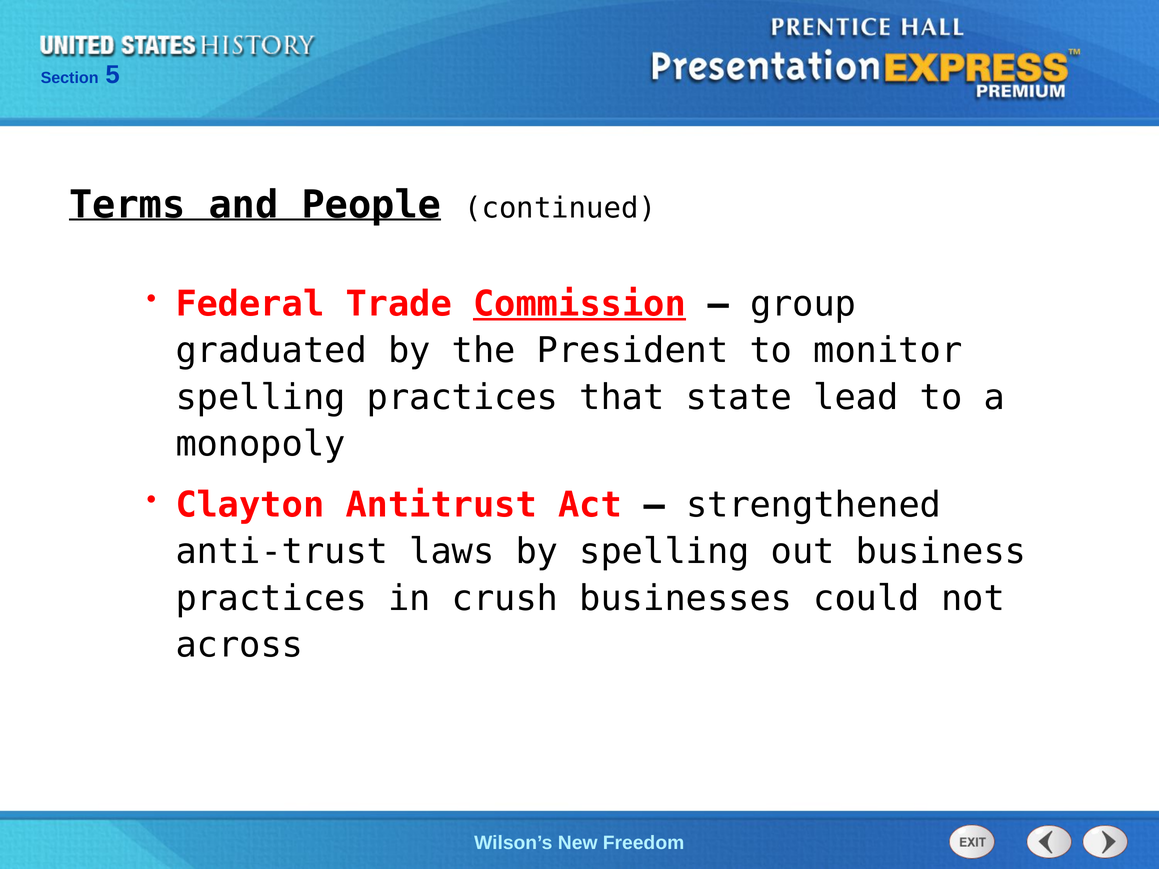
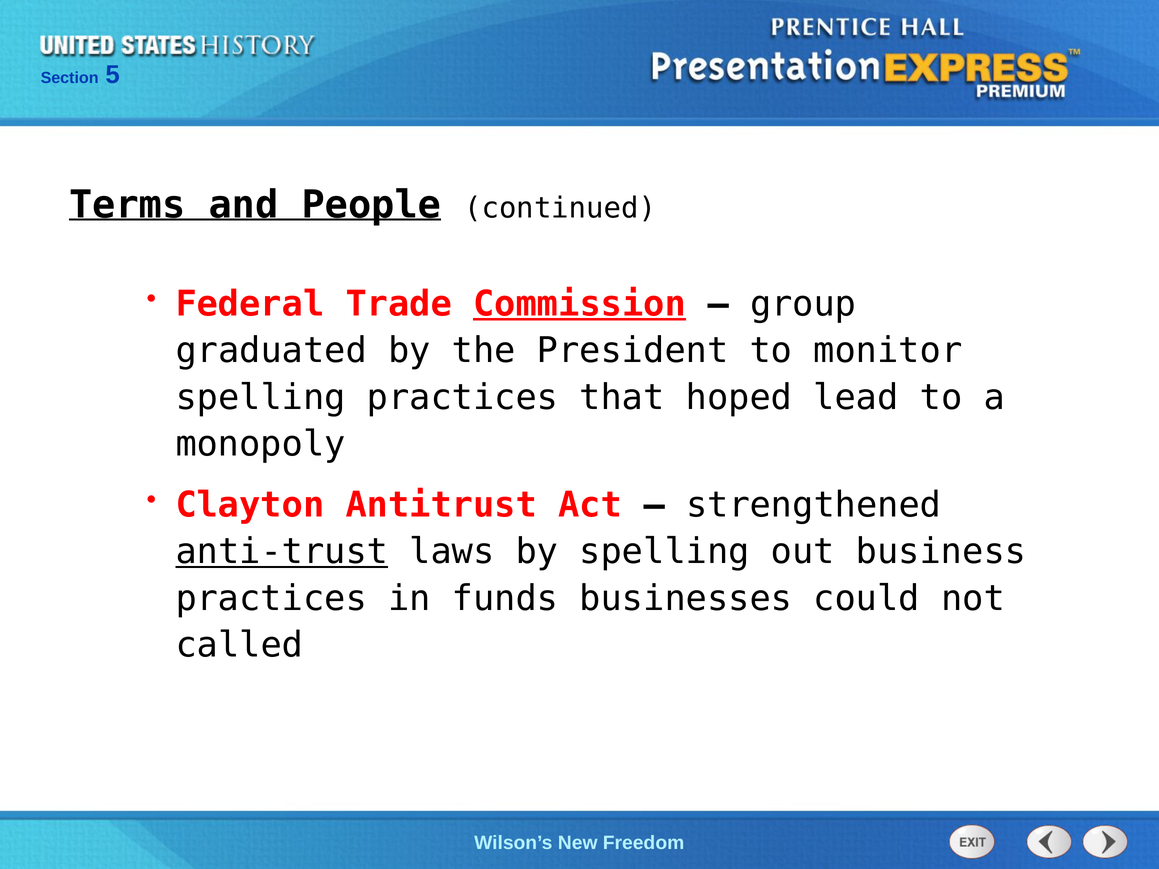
state: state -> hoped
anti-trust underline: none -> present
crush: crush -> funds
across: across -> called
